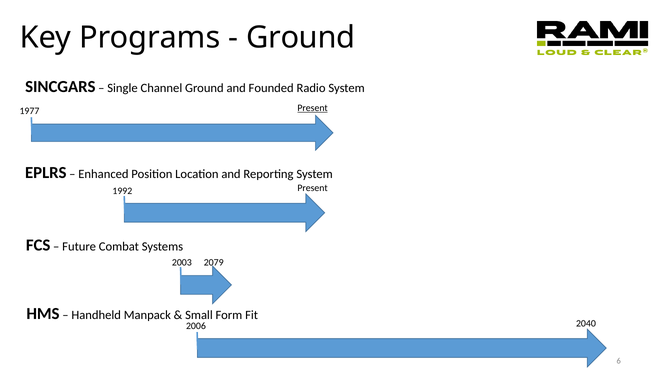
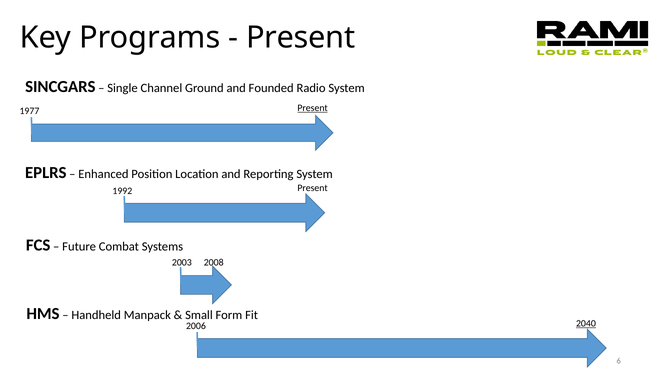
Ground at (301, 38): Ground -> Present
2079: 2079 -> 2008
2040 underline: none -> present
